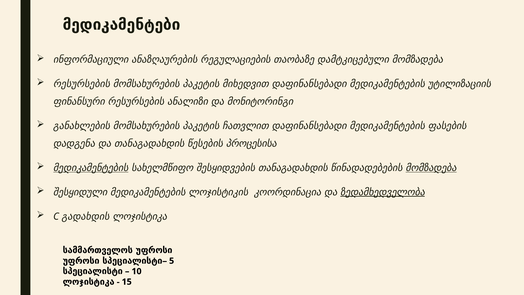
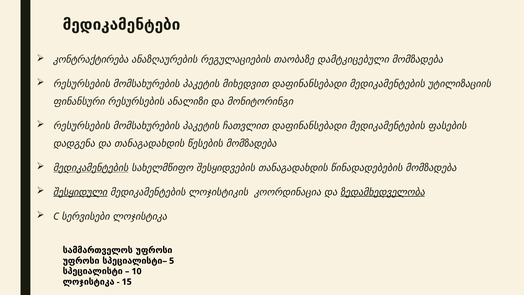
ინფორმაციული: ინფორმაციული -> კონტრაქტირება
განახლების at (82, 126): განახლების -> რესურსების
წესების პროცესისა: პროცესისა -> მომზადება
მომზადება at (431, 168) underline: present -> none
შესყიდული underline: none -> present
გადახდის: გადახდის -> სერვისები
